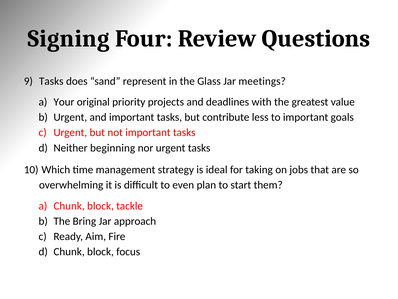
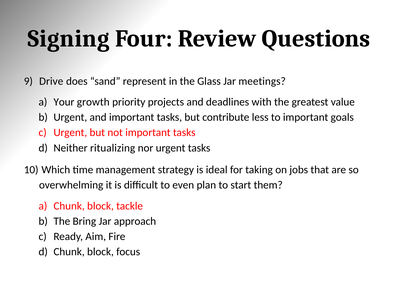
Tasks at (51, 81): Tasks -> Drive
original: original -> growth
beginning: beginning -> ritualizing
